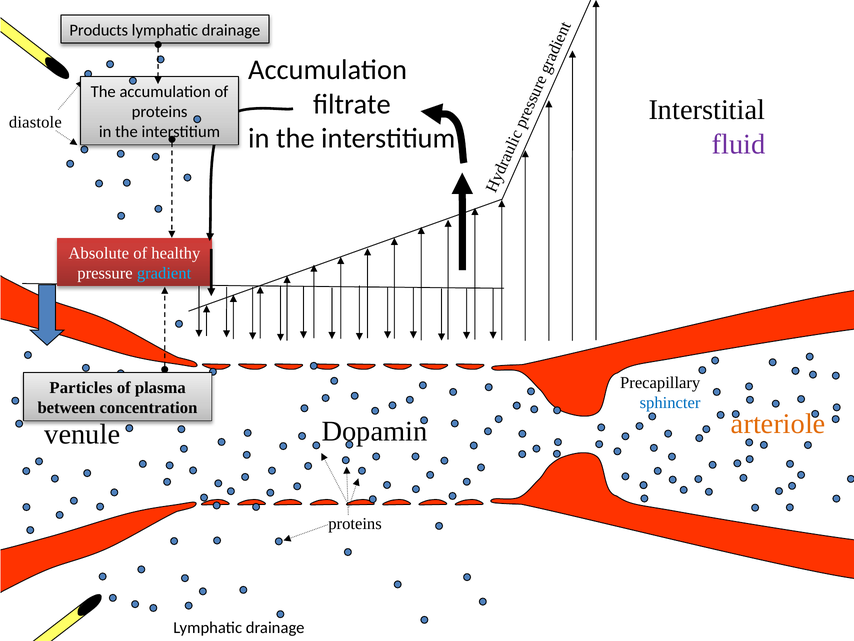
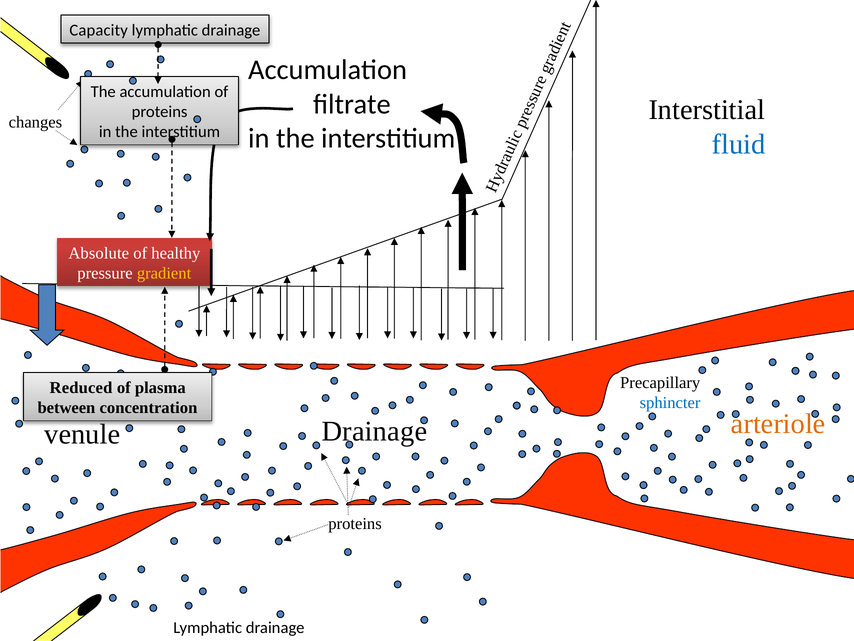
Products: Products -> Capacity
diastole: diastole -> changes
fluid colour: purple -> blue
gradient colour: light blue -> yellow
Particles: Particles -> Reduced
venule Dopamin: Dopamin -> Drainage
